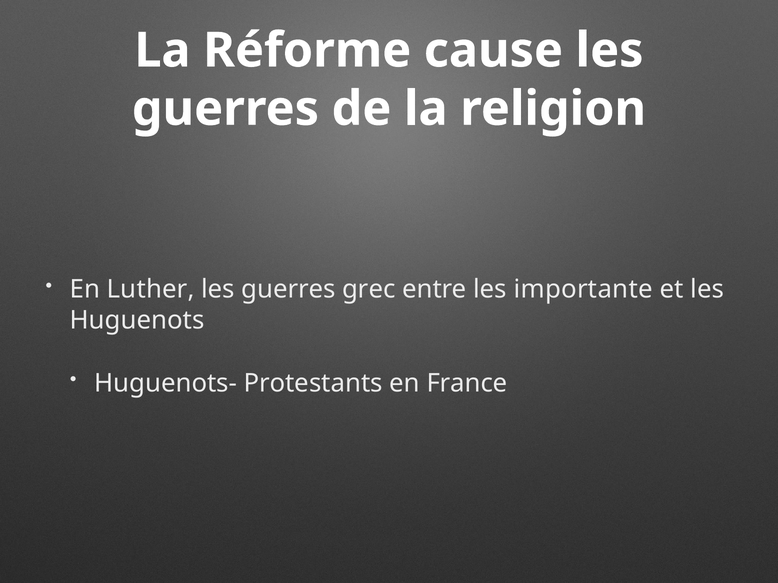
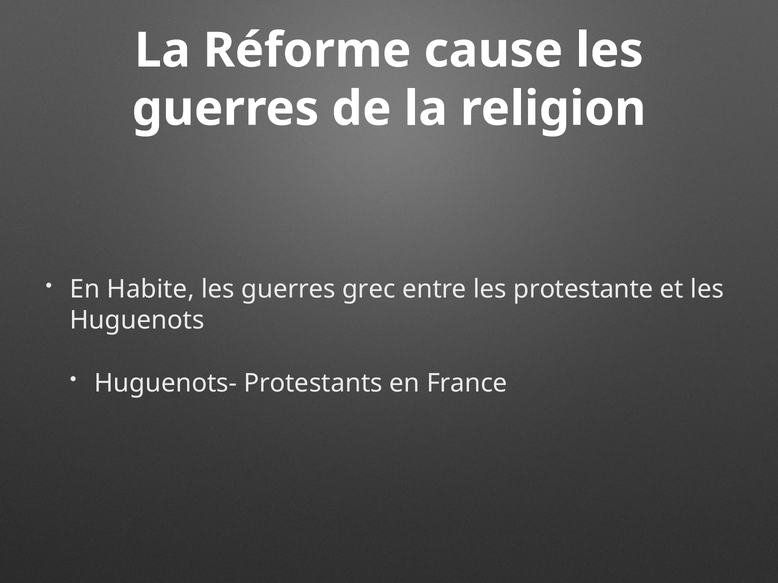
Luther: Luther -> Habite
importante: importante -> protestante
